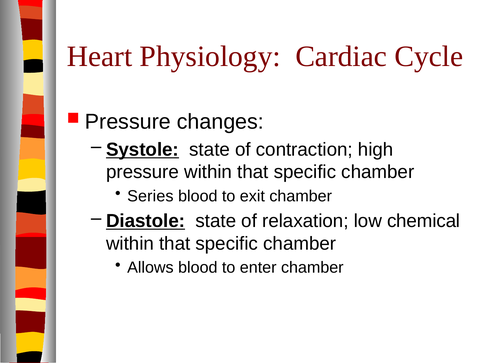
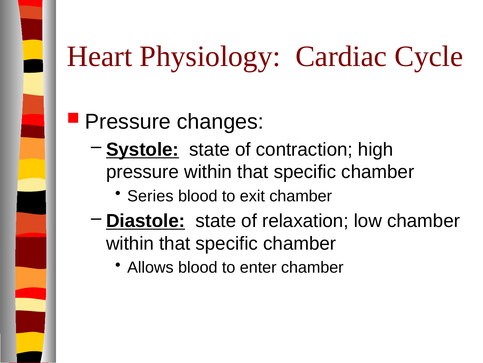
low chemical: chemical -> chamber
